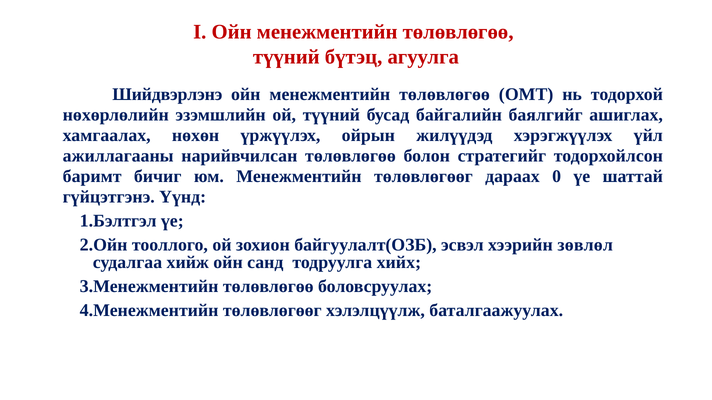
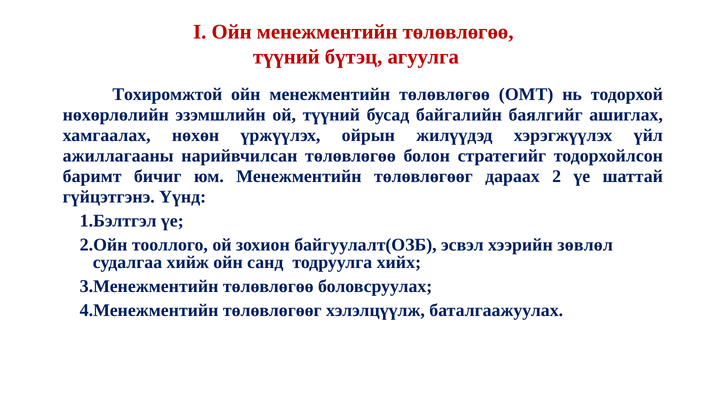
Шийдвэрлэнэ: Шийдвэрлэнэ -> Тохиромжтой
0: 0 -> 2
